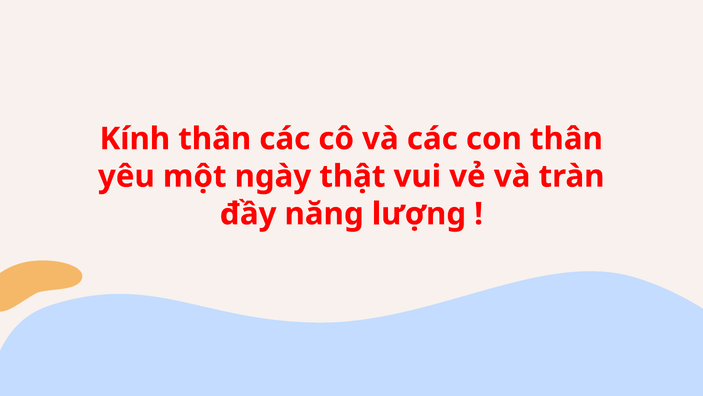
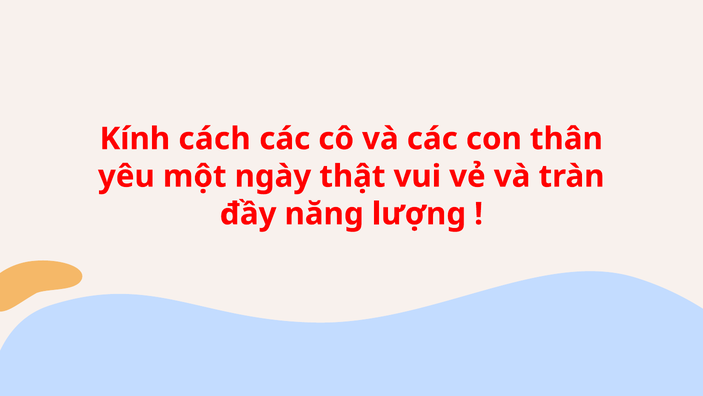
Kính thân: thân -> cách
